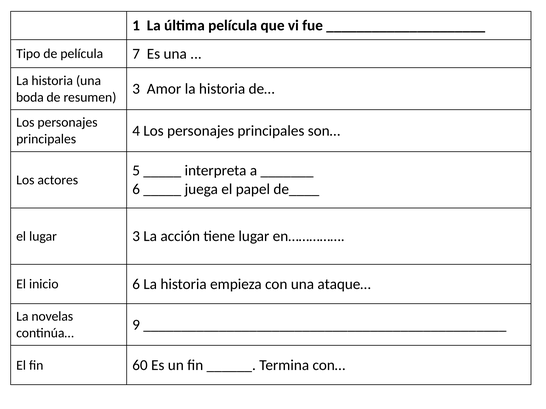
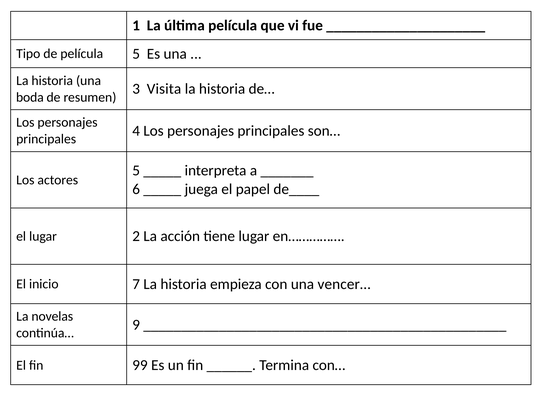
película 7: 7 -> 5
Amor: Amor -> Visita
lugar 3: 3 -> 2
inicio 6: 6 -> 7
ataque…: ataque… -> vencer…
60: 60 -> 99
